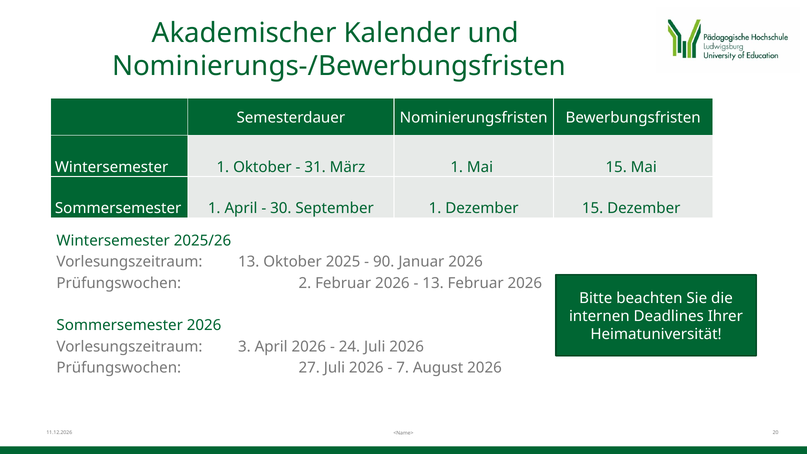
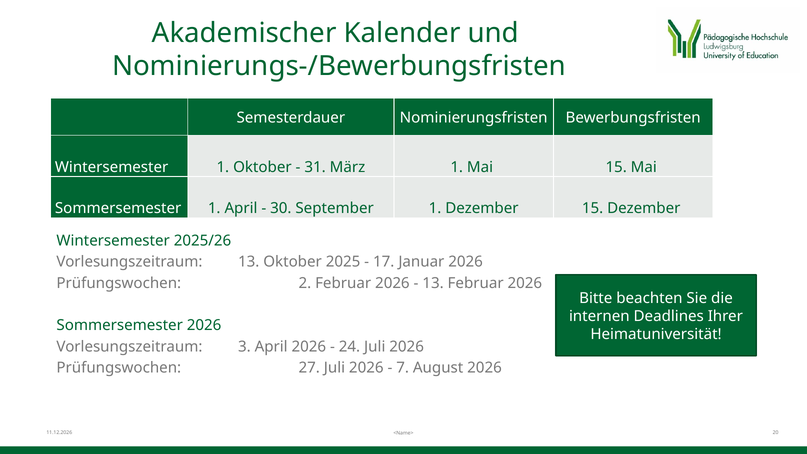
90: 90 -> 17
